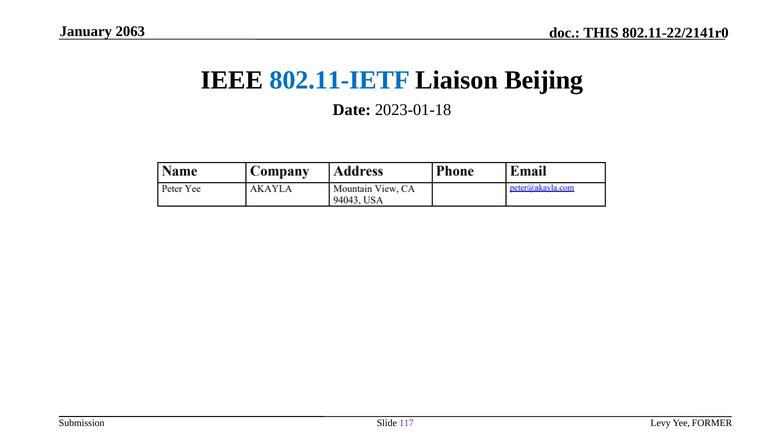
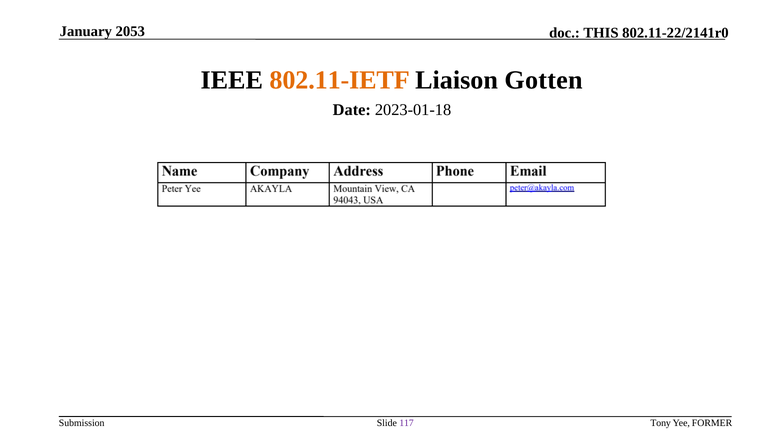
2063: 2063 -> 2053
802.11-IETF colour: blue -> orange
Beijing: Beijing -> Gotten
Levy: Levy -> Tony
